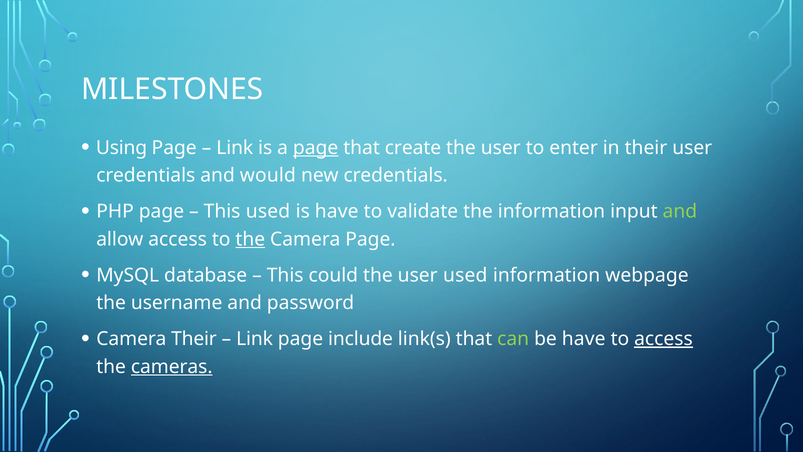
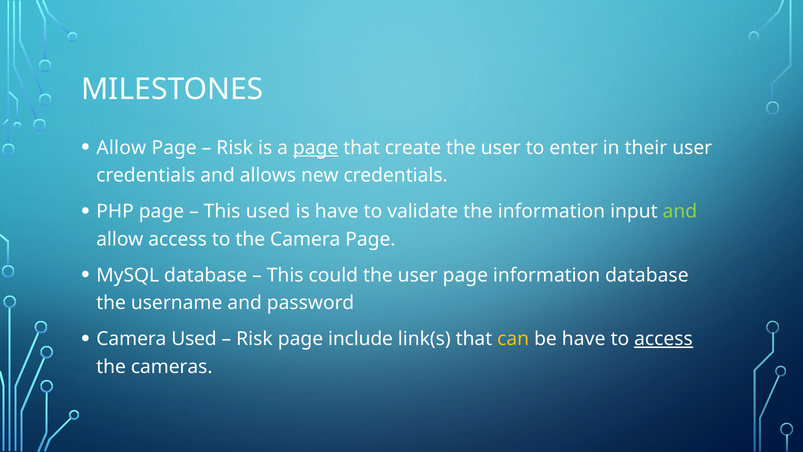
Using at (122, 148): Using -> Allow
Link at (235, 148): Link -> Risk
would: would -> allows
the at (250, 239) underline: present -> none
user used: used -> page
information webpage: webpage -> database
Camera Their: Their -> Used
Link at (255, 339): Link -> Risk
can colour: light green -> yellow
cameras underline: present -> none
